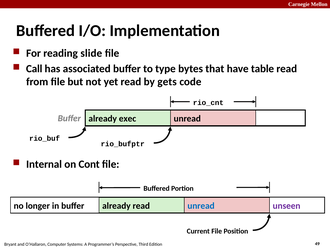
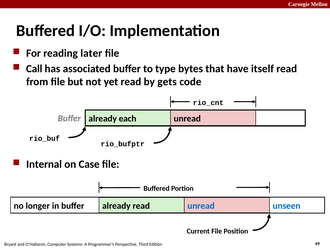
slide: slide -> later
table: table -> itself
exec: exec -> each
Cont: Cont -> Case
unseen colour: purple -> blue
